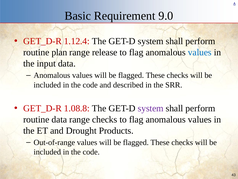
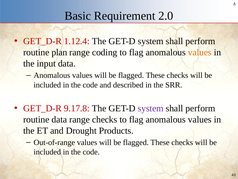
9.0: 9.0 -> 2.0
release: release -> coding
values at (200, 52) colour: blue -> orange
1.08.8: 1.08.8 -> 9.17.8
